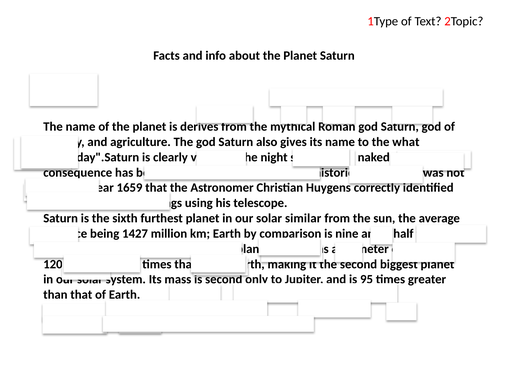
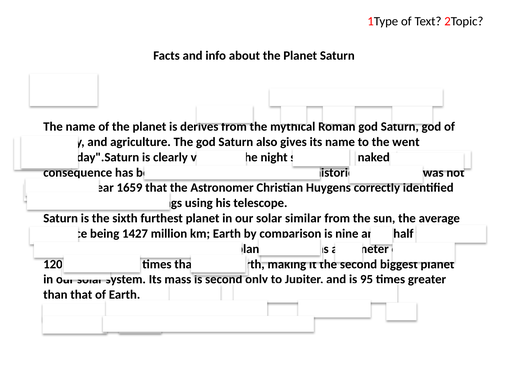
what: what -> went
